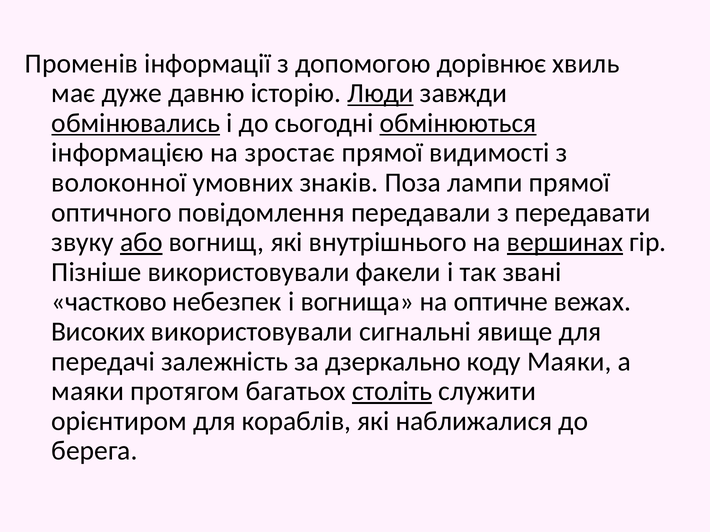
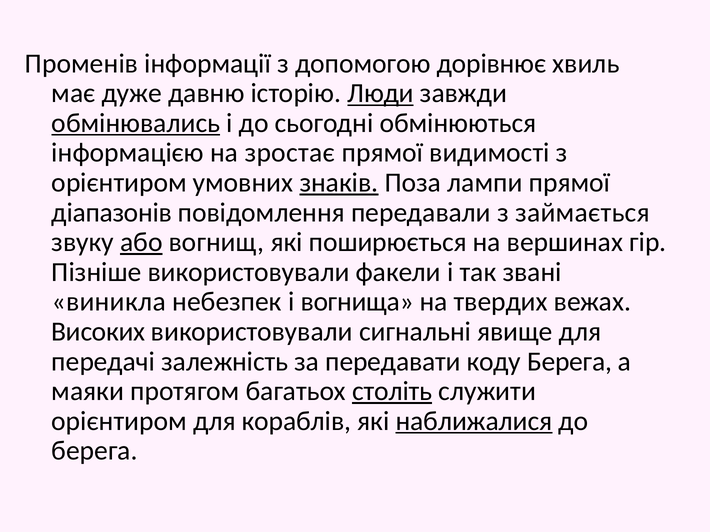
обмінюються underline: present -> none
волоконної at (119, 183): волоконної -> орієнтиром
знаків underline: none -> present
оптичного: оптичного -> діапазонів
передавати: передавати -> займається
внутрішнього: внутрішнього -> поширюється
вершинах underline: present -> none
частково: частково -> виникла
оптичне: оптичне -> твердих
дзеркально: дзеркально -> передавати
коду Маяки: Маяки -> Берега
наближалися underline: none -> present
